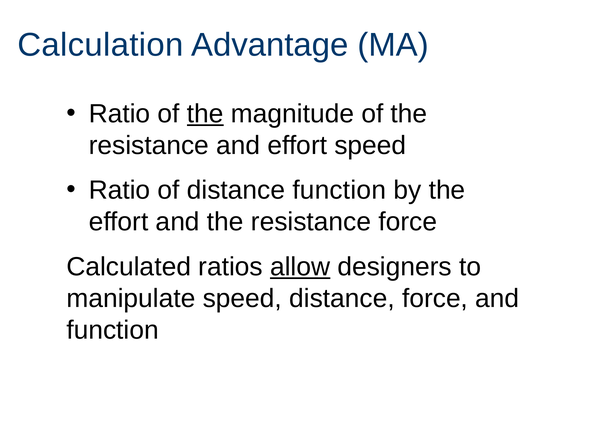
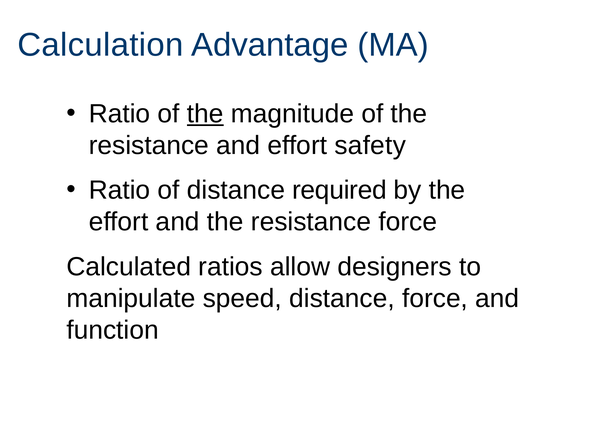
effort speed: speed -> safety
distance function: function -> required
allow underline: present -> none
